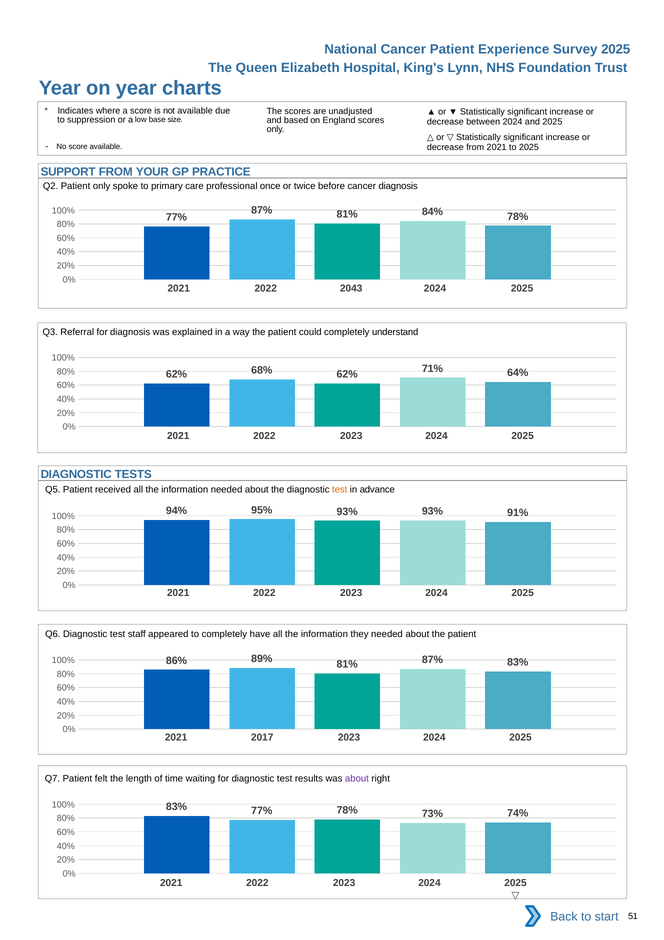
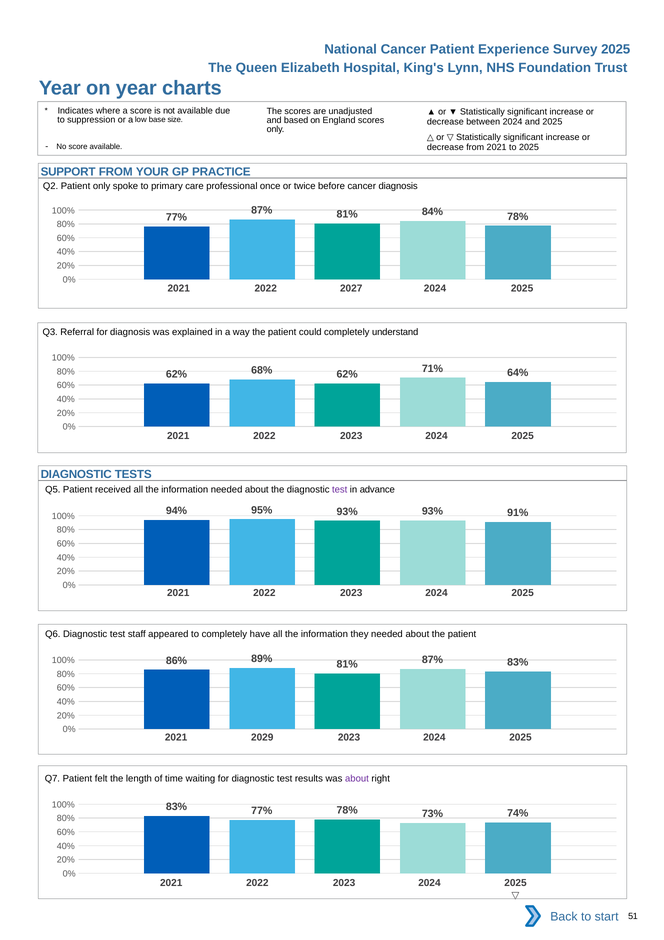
2043: 2043 -> 2027
test at (340, 490) colour: orange -> purple
2017: 2017 -> 2029
